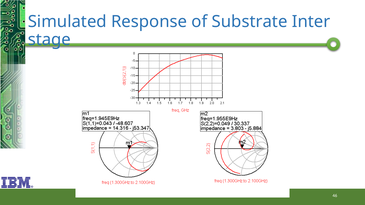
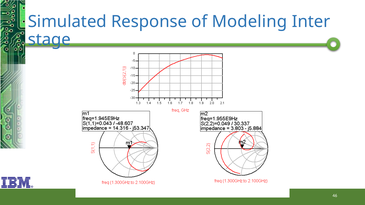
Substrate: Substrate -> Modeling
